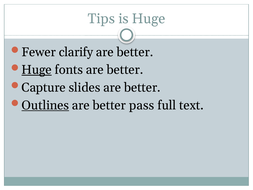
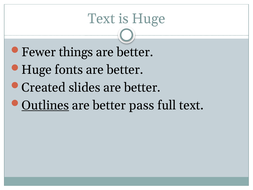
Tips at (101, 19): Tips -> Text
clarify: clarify -> things
Huge at (37, 70) underline: present -> none
Capture: Capture -> Created
